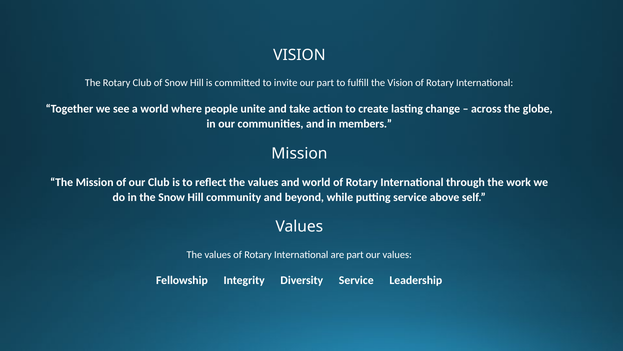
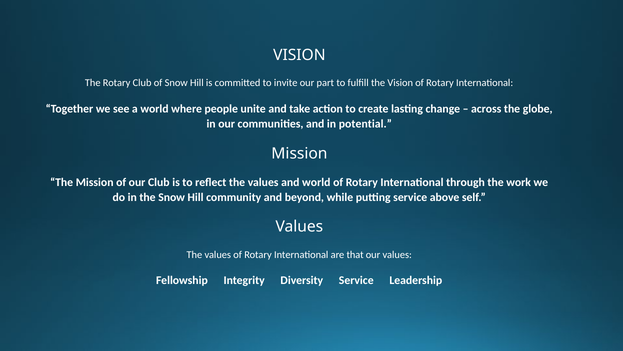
members: members -> potential
are part: part -> that
